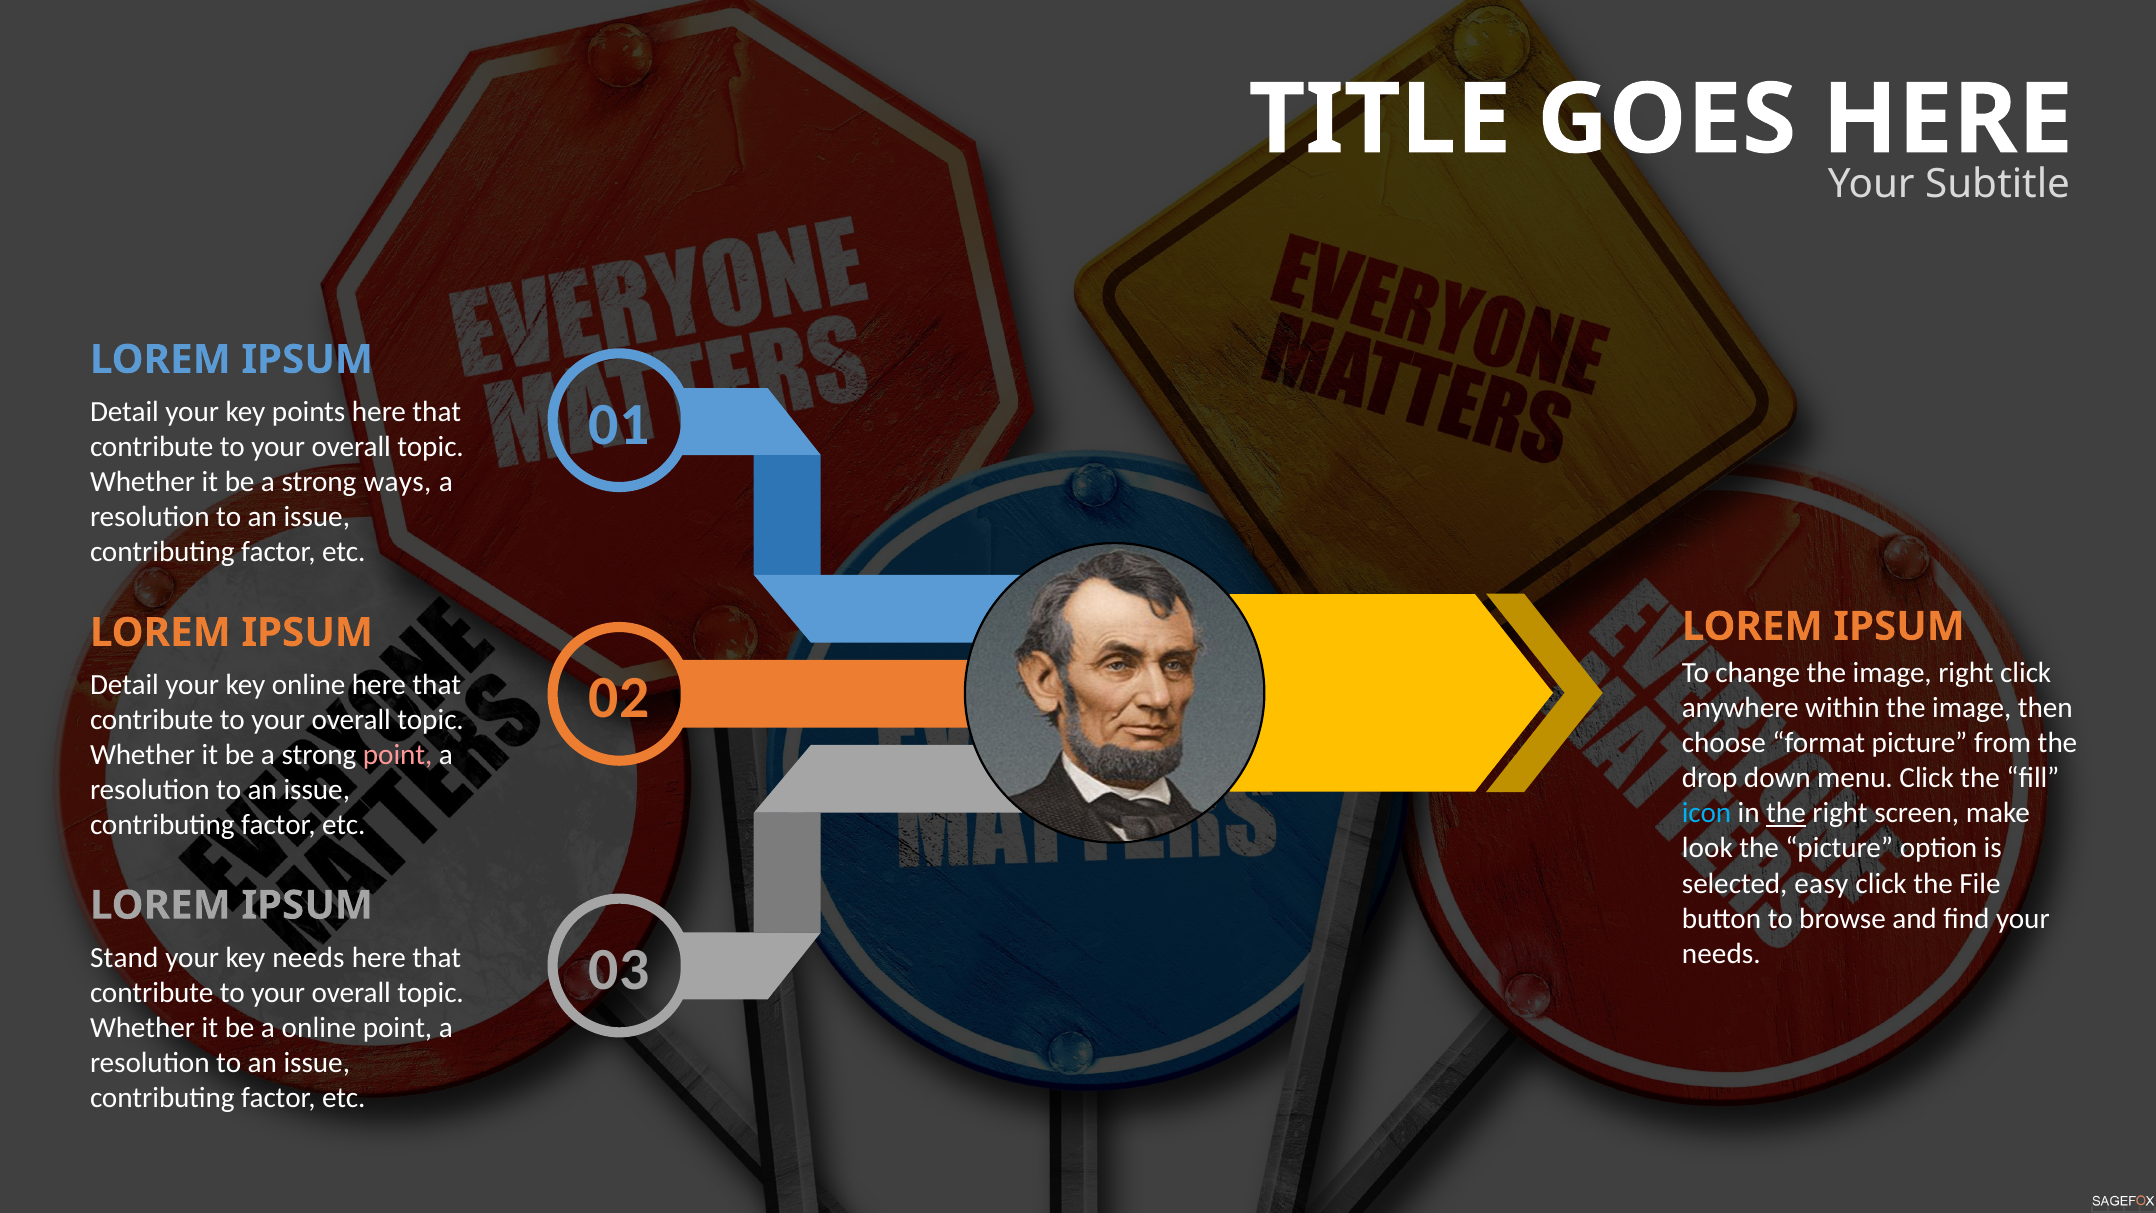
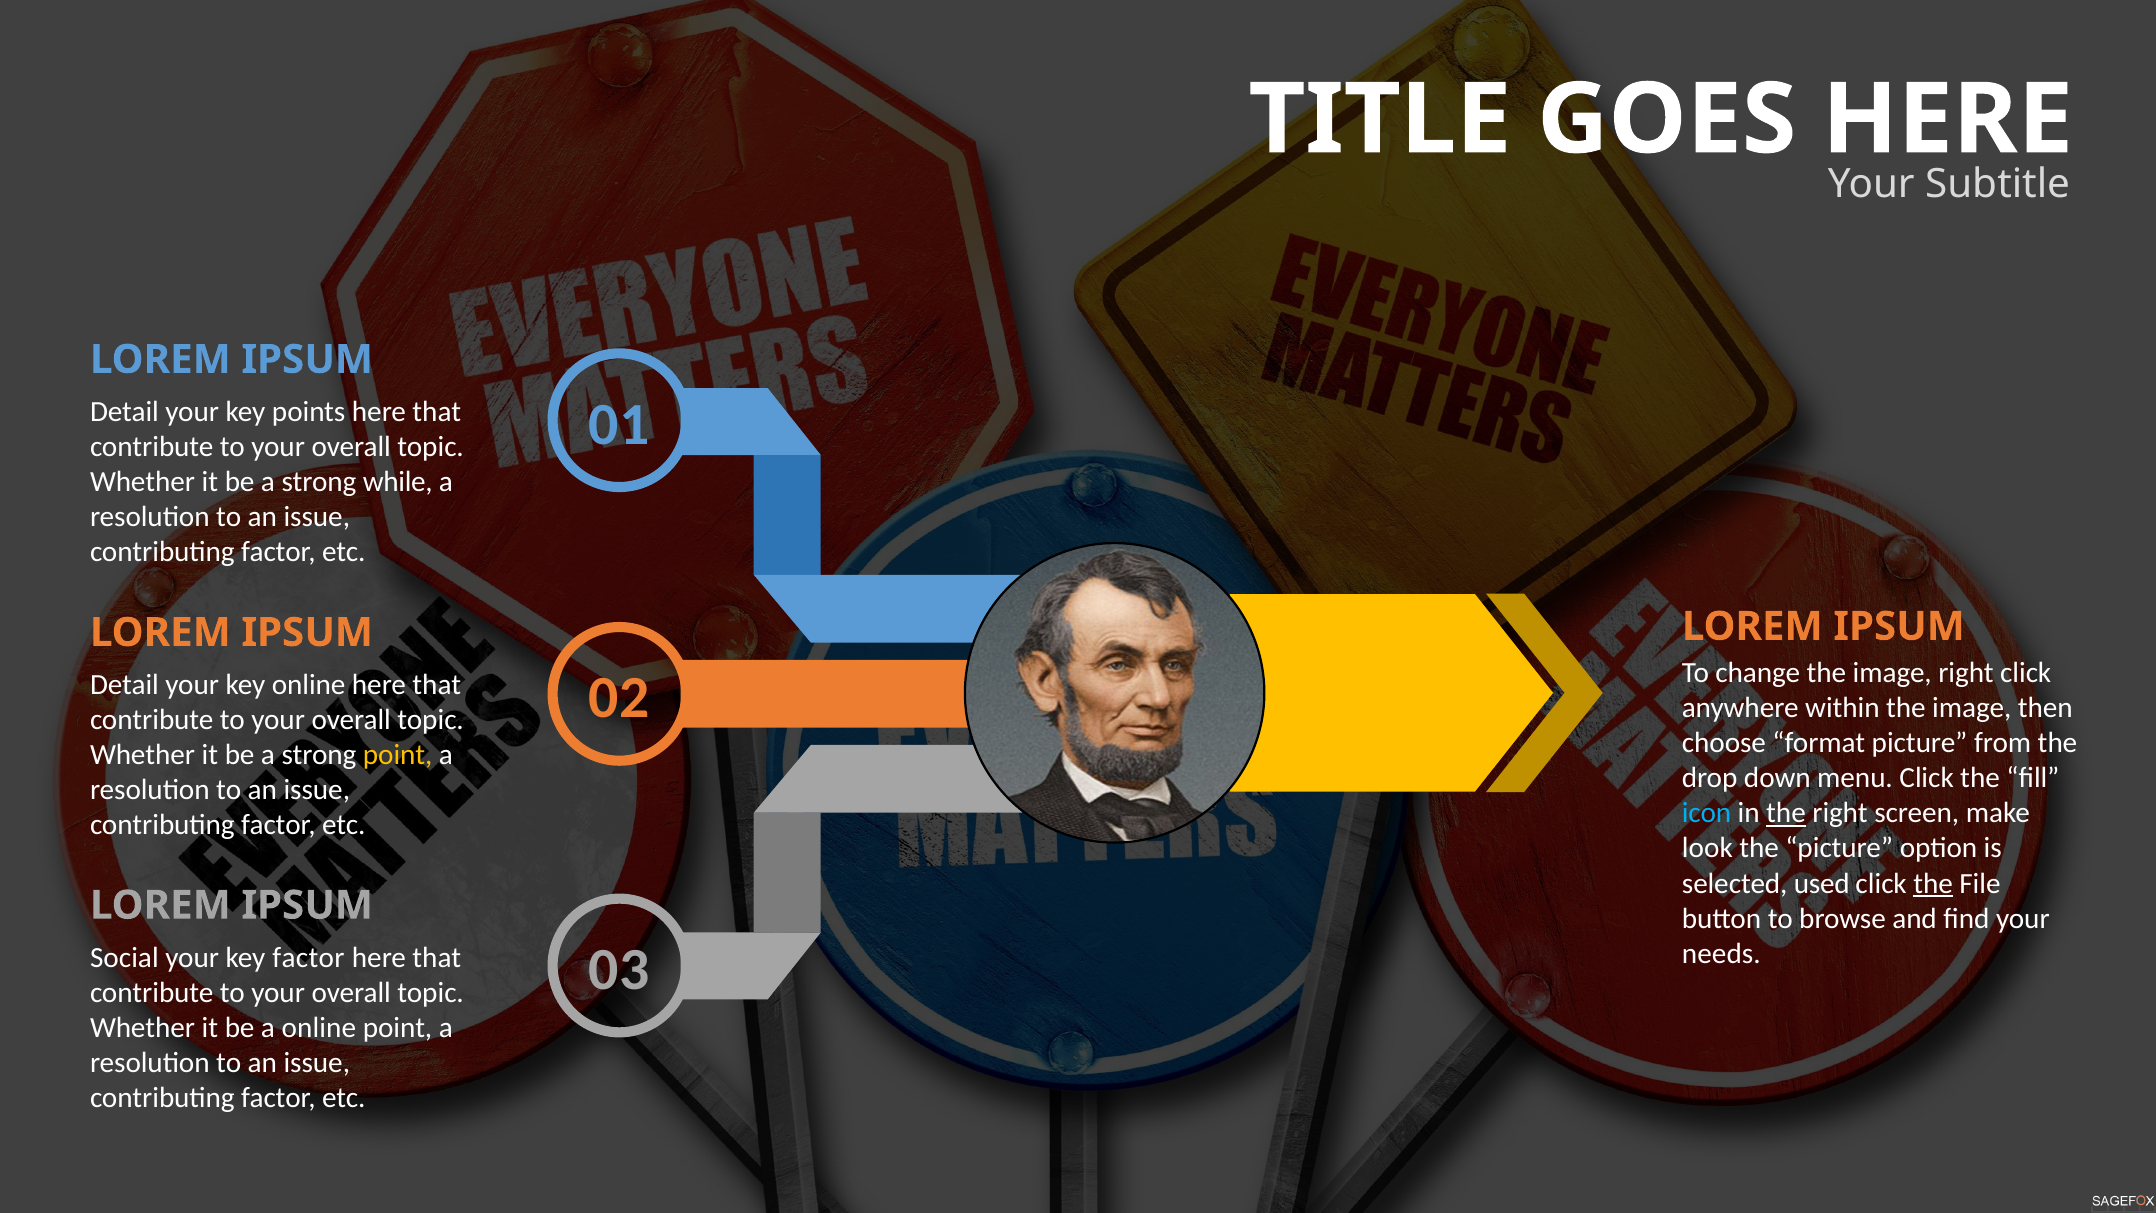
ways: ways -> while
point at (398, 755) colour: pink -> yellow
easy: easy -> used
the at (1933, 883) underline: none -> present
Stand: Stand -> Social
key needs: needs -> factor
